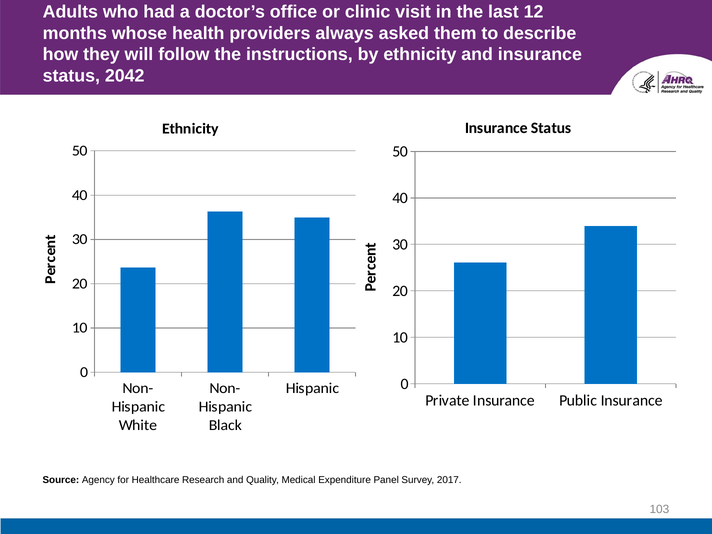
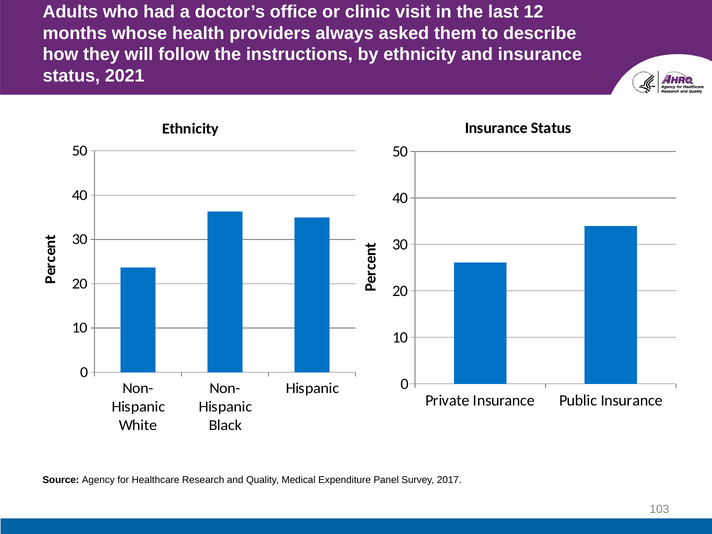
2042: 2042 -> 2021
